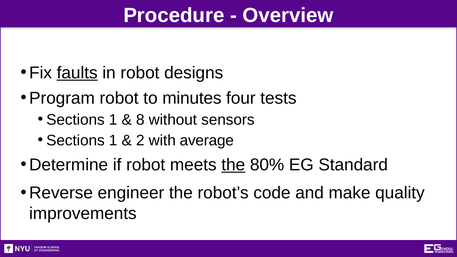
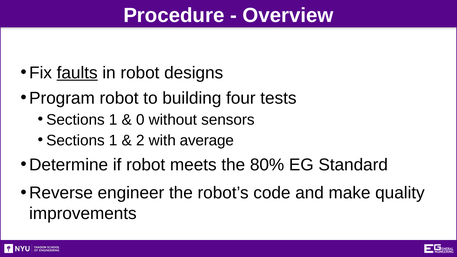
minutes: minutes -> building
8: 8 -> 0
the at (233, 165) underline: present -> none
